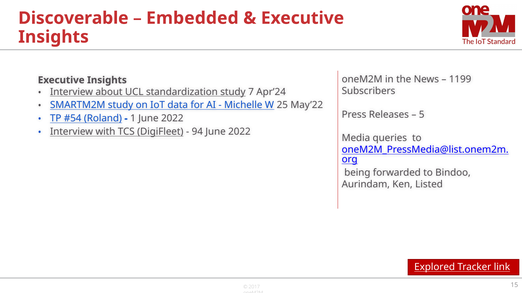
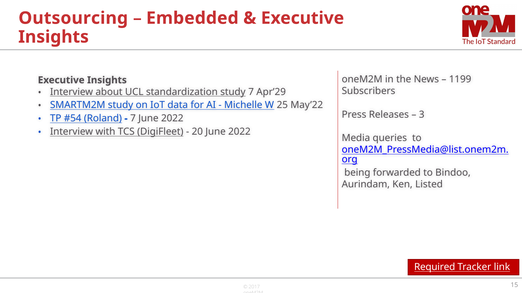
Discoverable: Discoverable -> Outsourcing
Apr’24: Apr’24 -> Apr’29
5: 5 -> 3
1 at (133, 119): 1 -> 7
94: 94 -> 20
Explored: Explored -> Required
